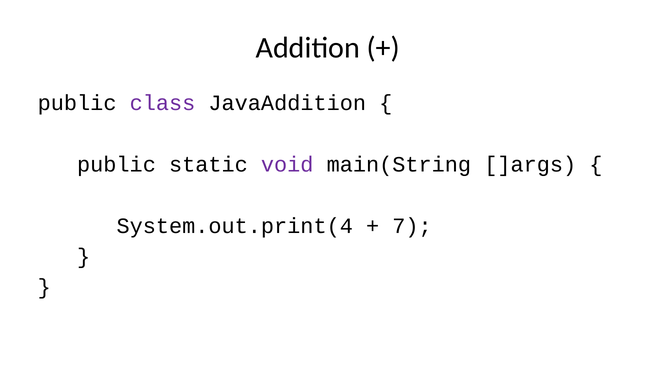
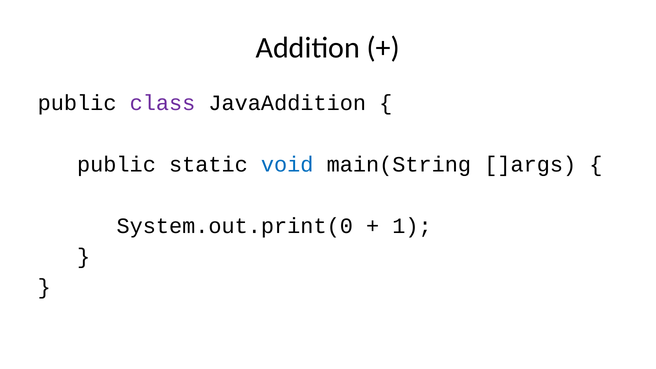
void colour: purple -> blue
System.out.print(4: System.out.print(4 -> System.out.print(0
7: 7 -> 1
